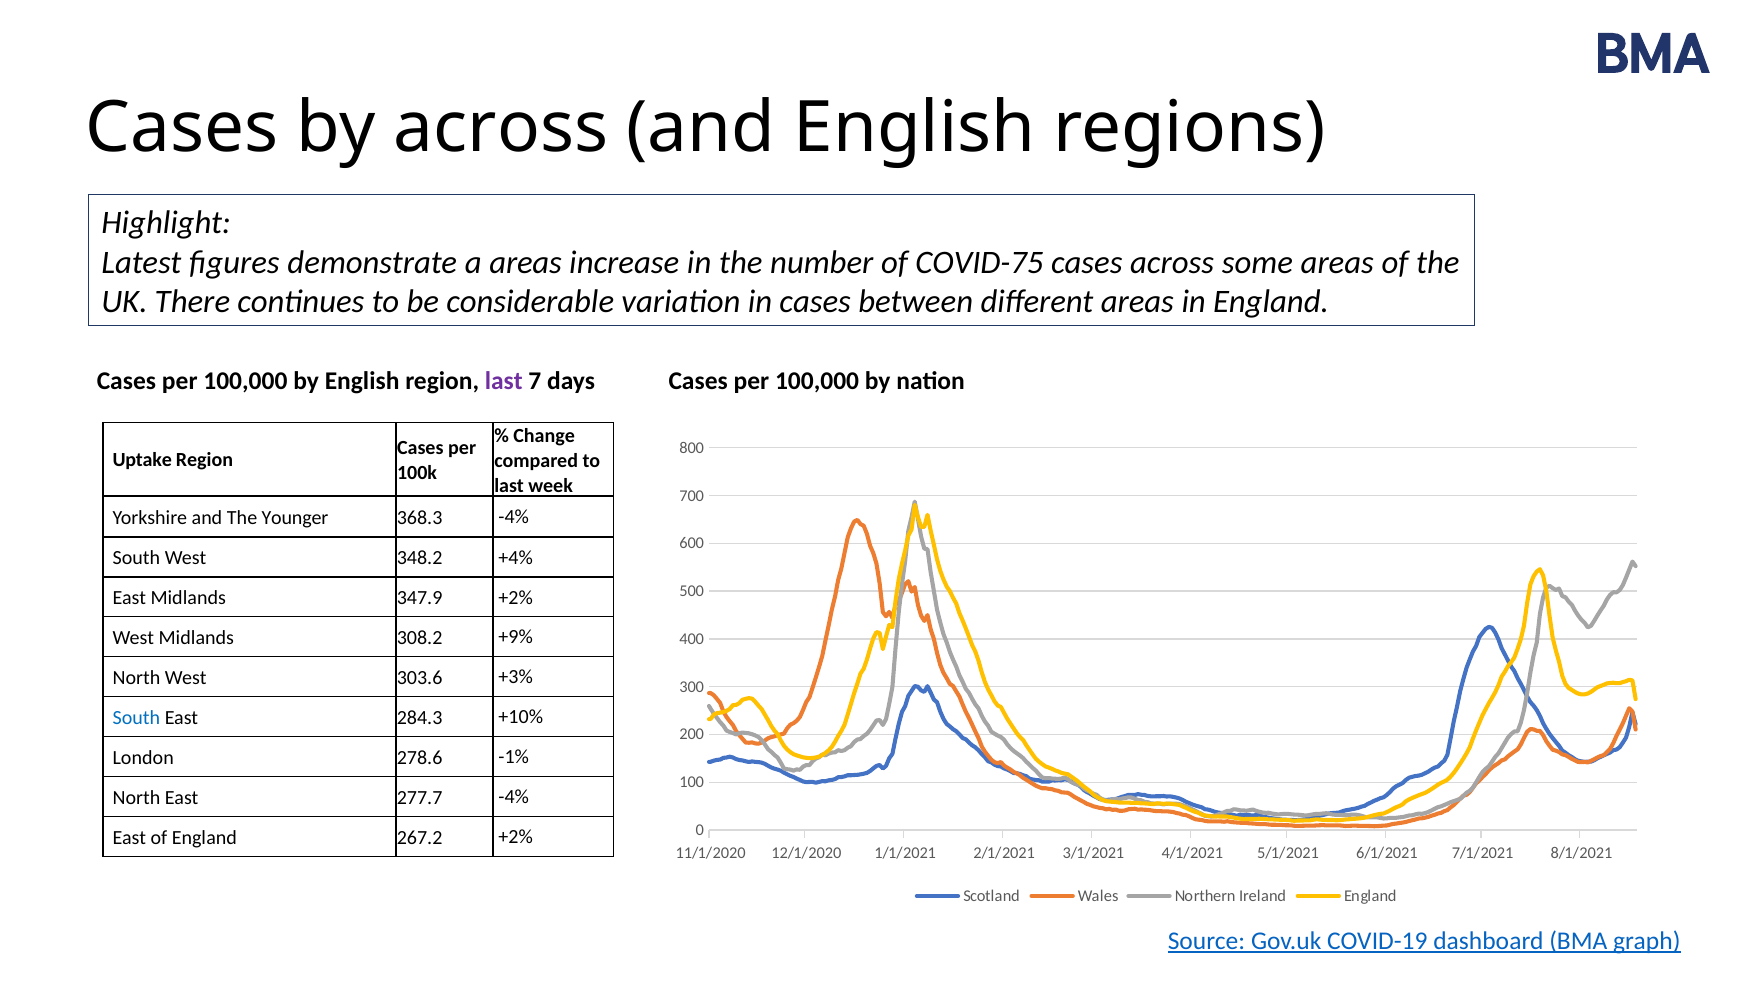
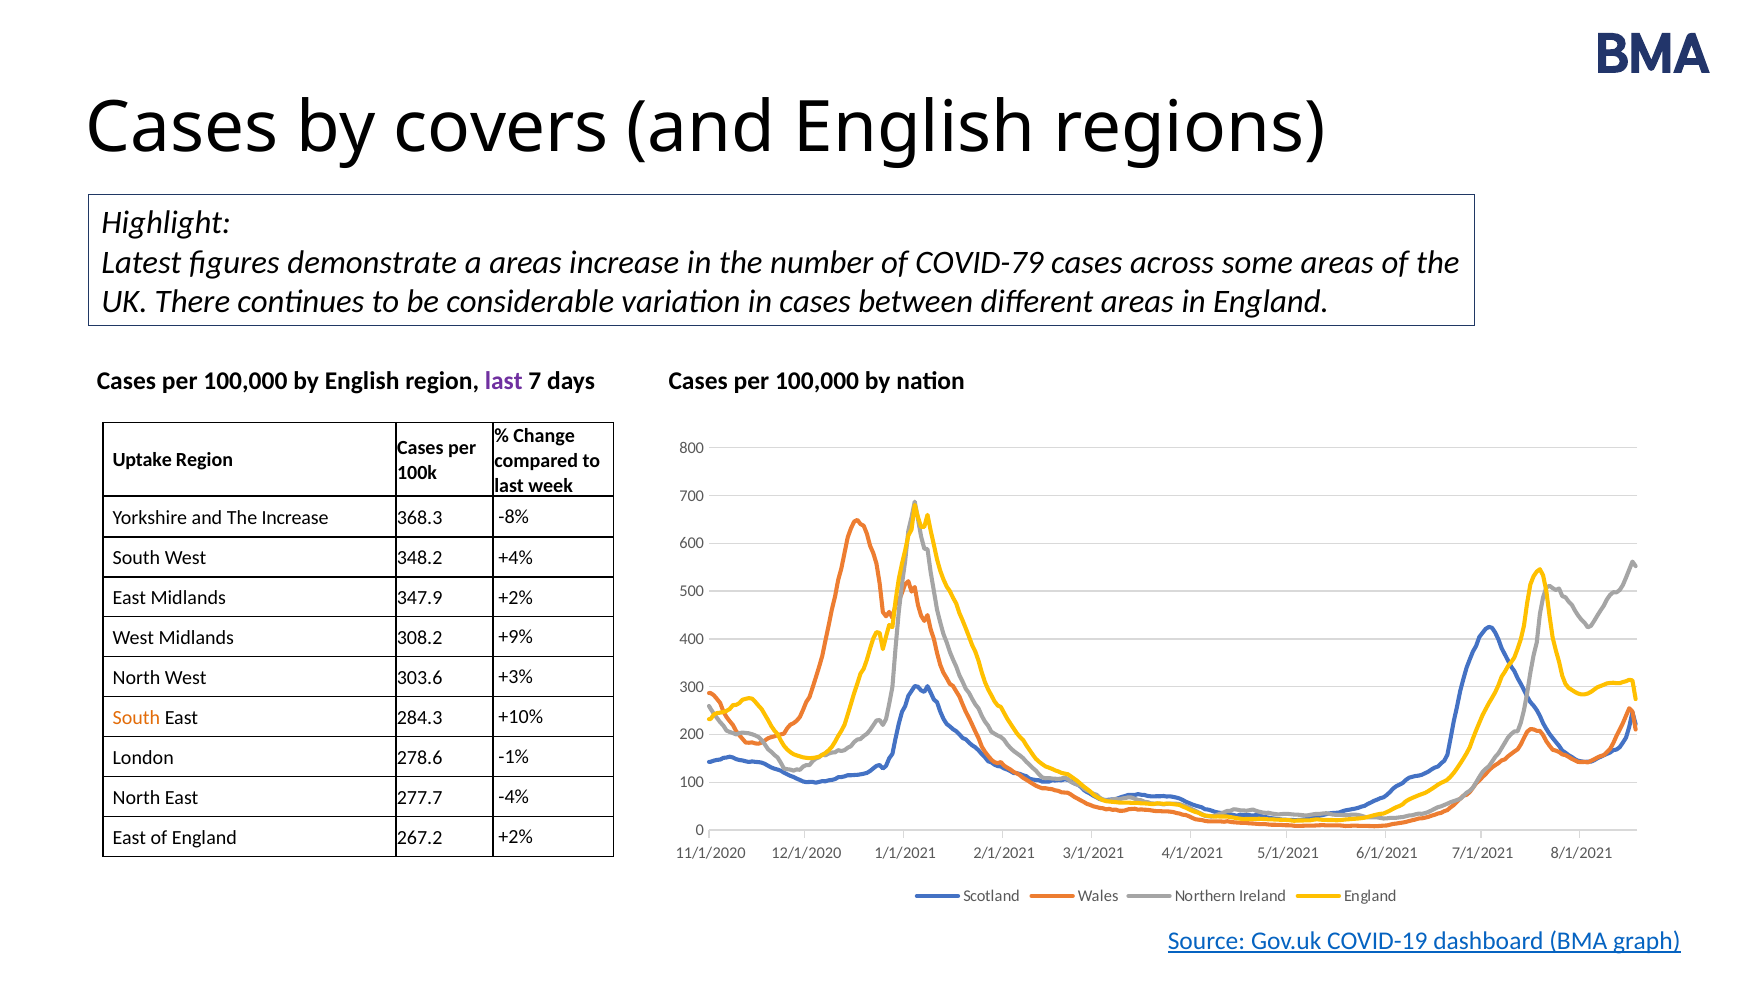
by across: across -> covers
COVID-75: COVID-75 -> COVID-79
The Younger: Younger -> Increase
368.3 -4%: -4% -> -8%
South at (136, 718) colour: blue -> orange
